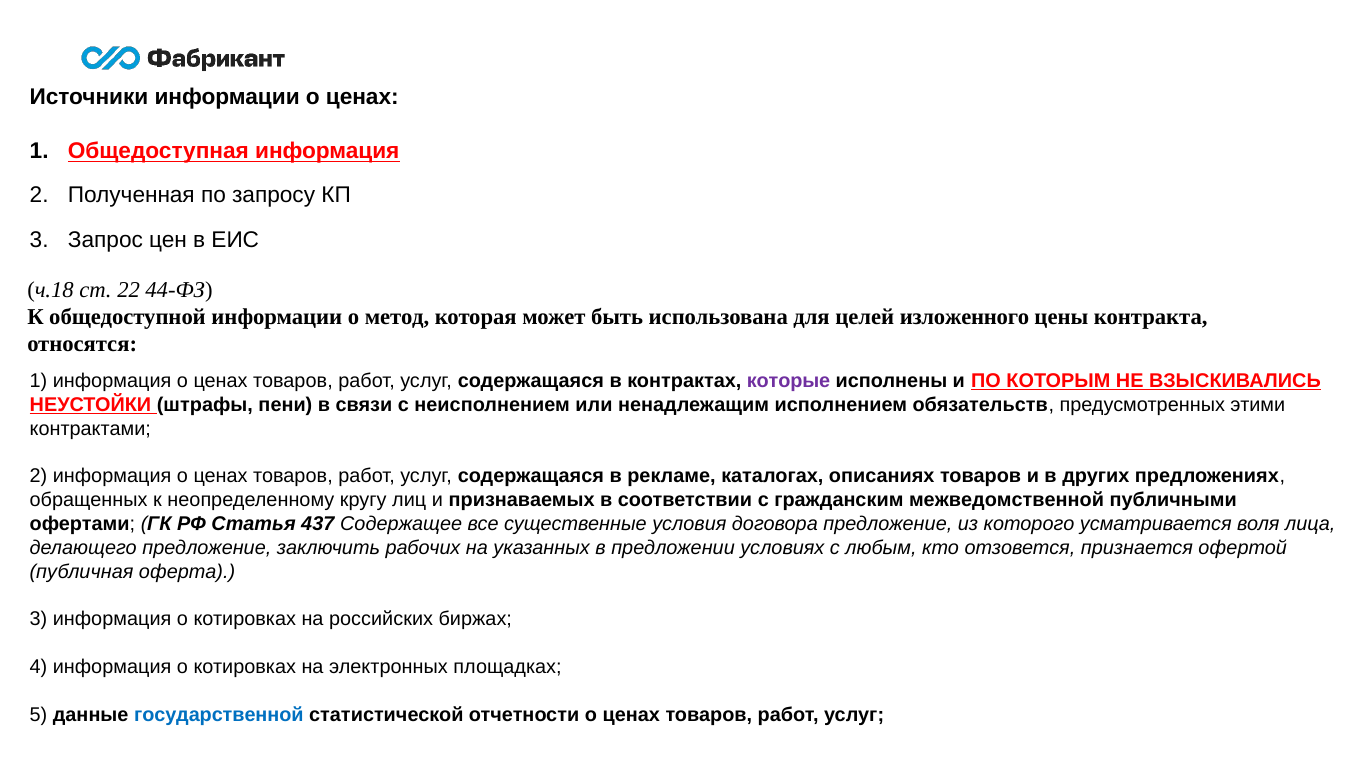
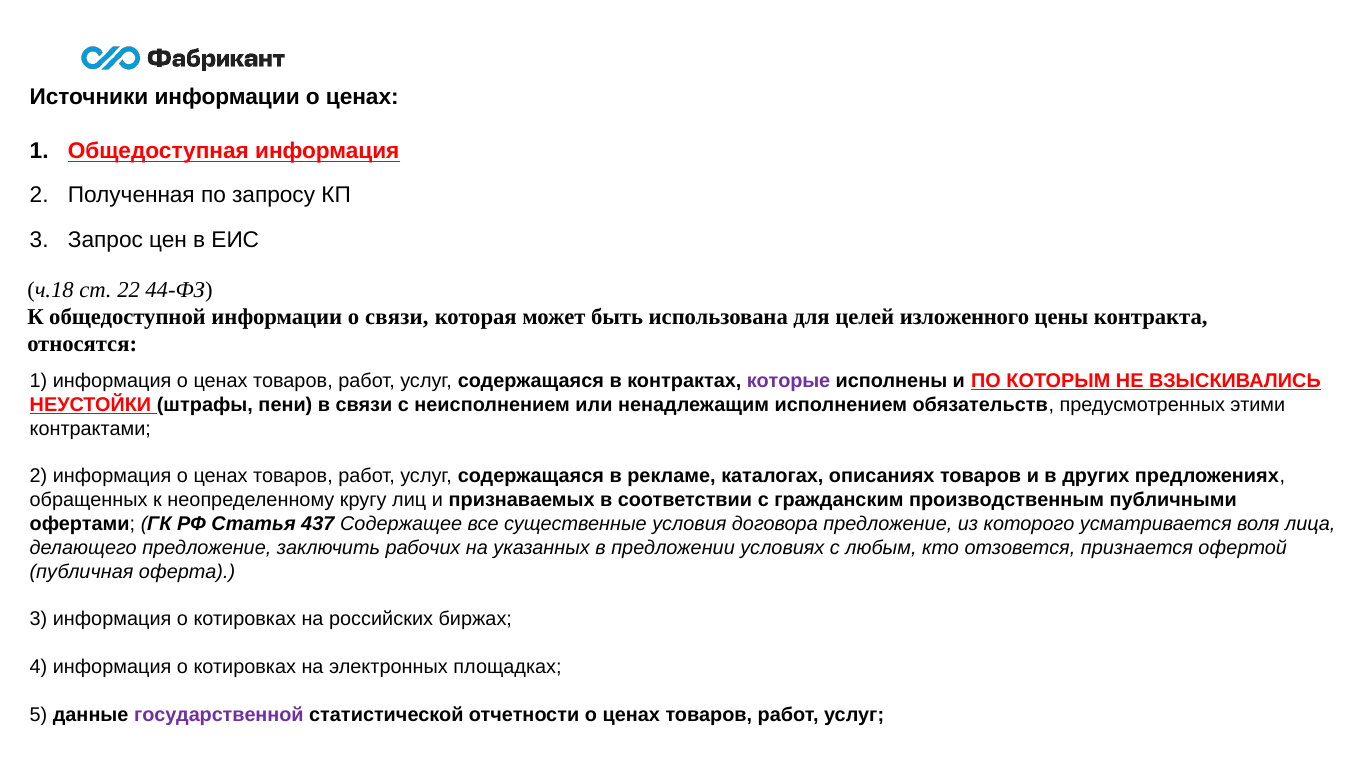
о метод: метод -> связи
межведомственной: межведомственной -> производственным
государственной colour: blue -> purple
